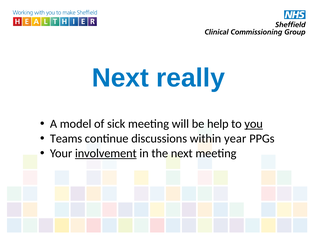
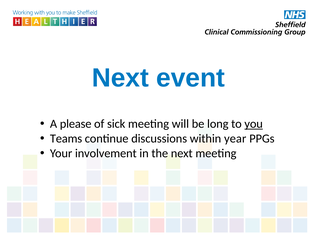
really: really -> event
model: model -> please
help: help -> long
involvement underline: present -> none
